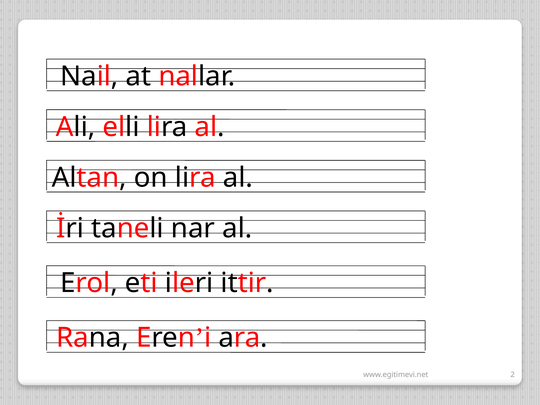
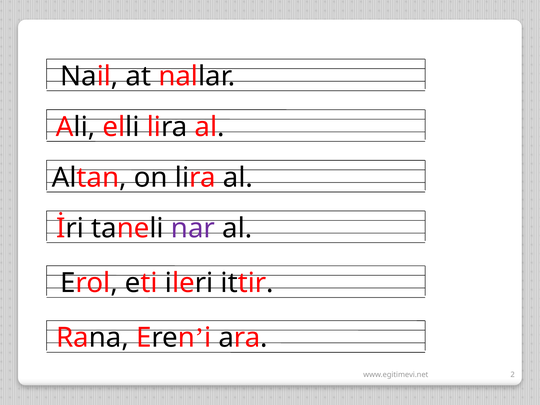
nar colour: black -> purple
